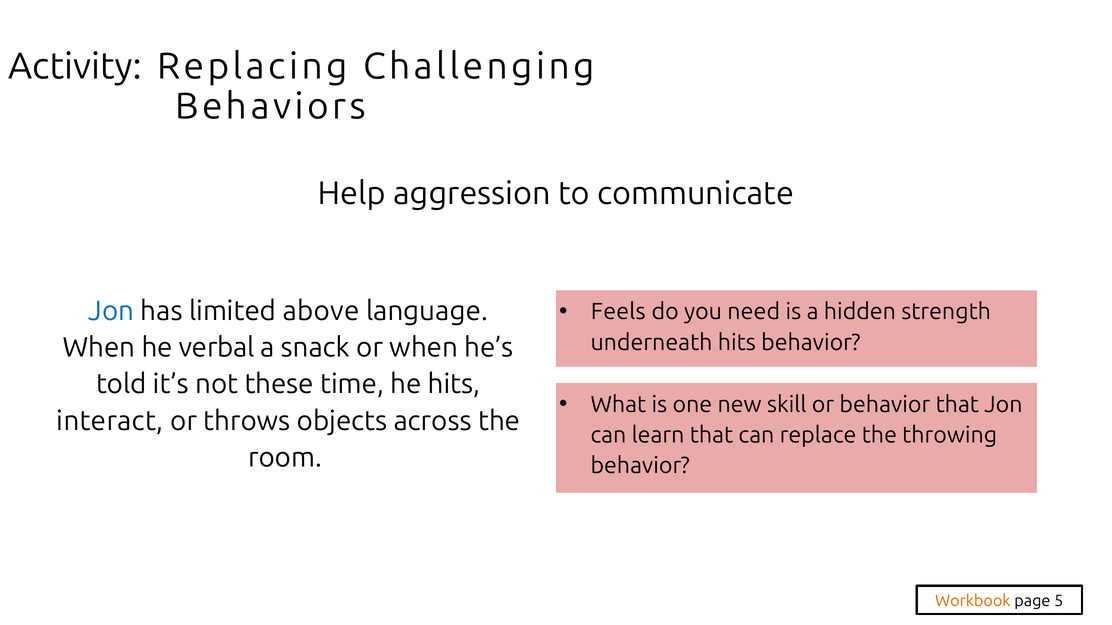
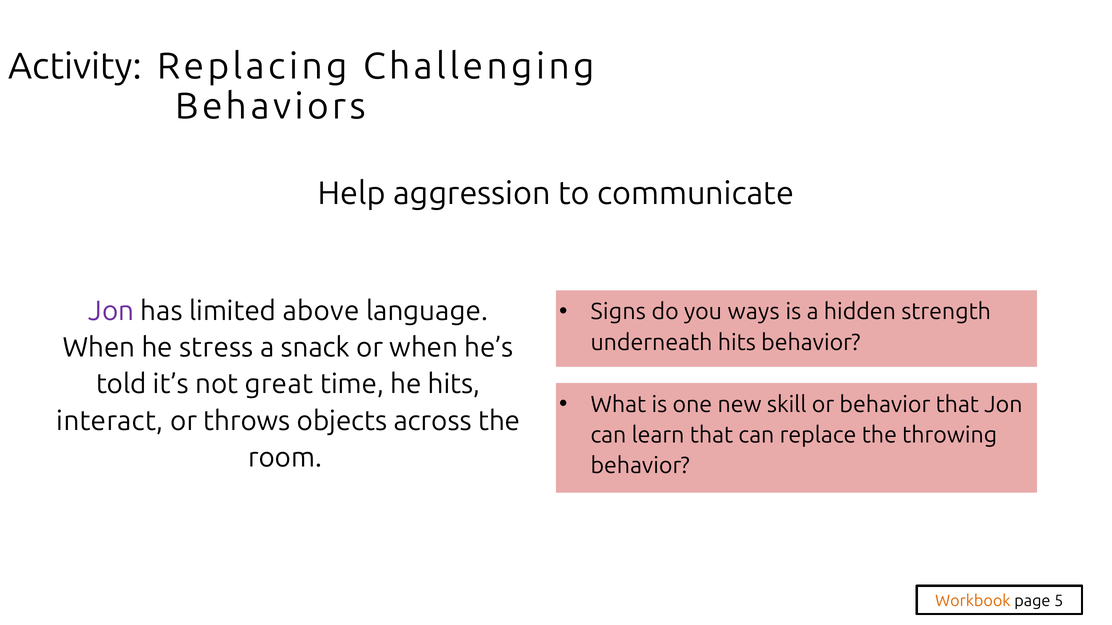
Jon at (111, 311) colour: blue -> purple
Feels: Feels -> Signs
need: need -> ways
verbal: verbal -> stress
these: these -> great
